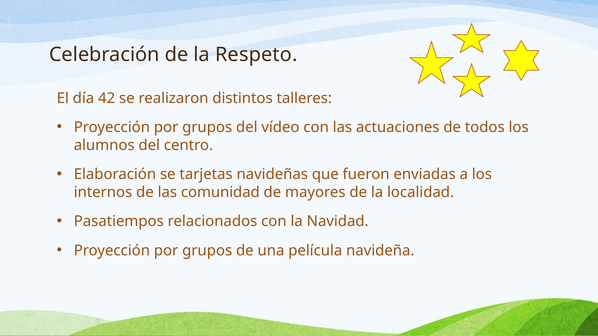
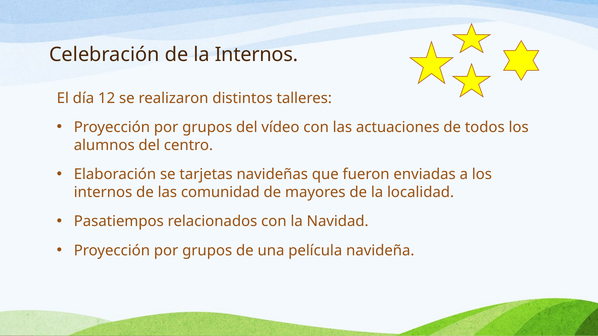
la Respeto: Respeto -> Internos
42: 42 -> 12
